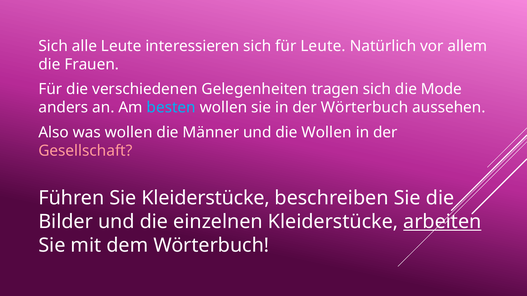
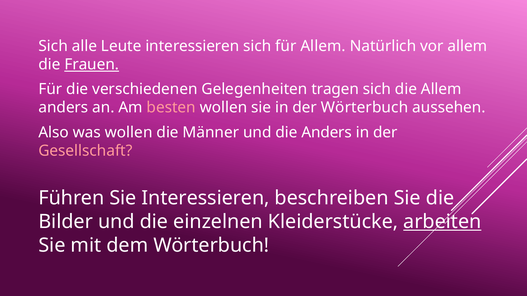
für Leute: Leute -> Allem
Frauen underline: none -> present
die Mode: Mode -> Allem
besten colour: light blue -> pink
die Wollen: Wollen -> Anders
Sie Kleiderstücke: Kleiderstücke -> Interessieren
